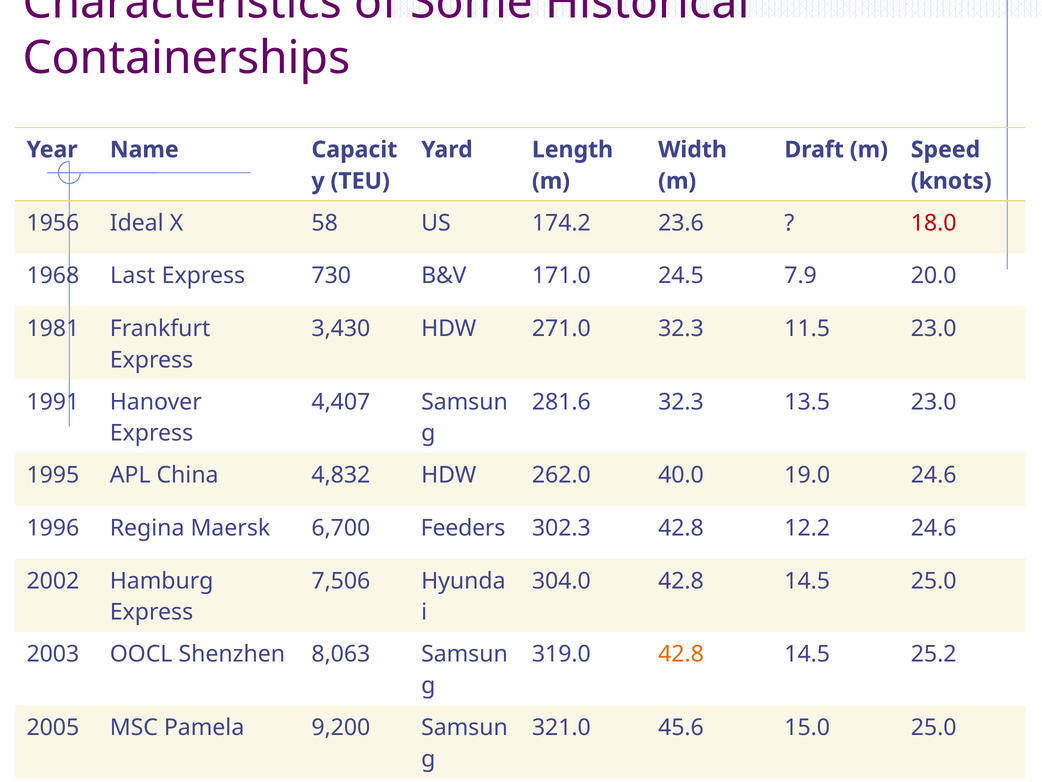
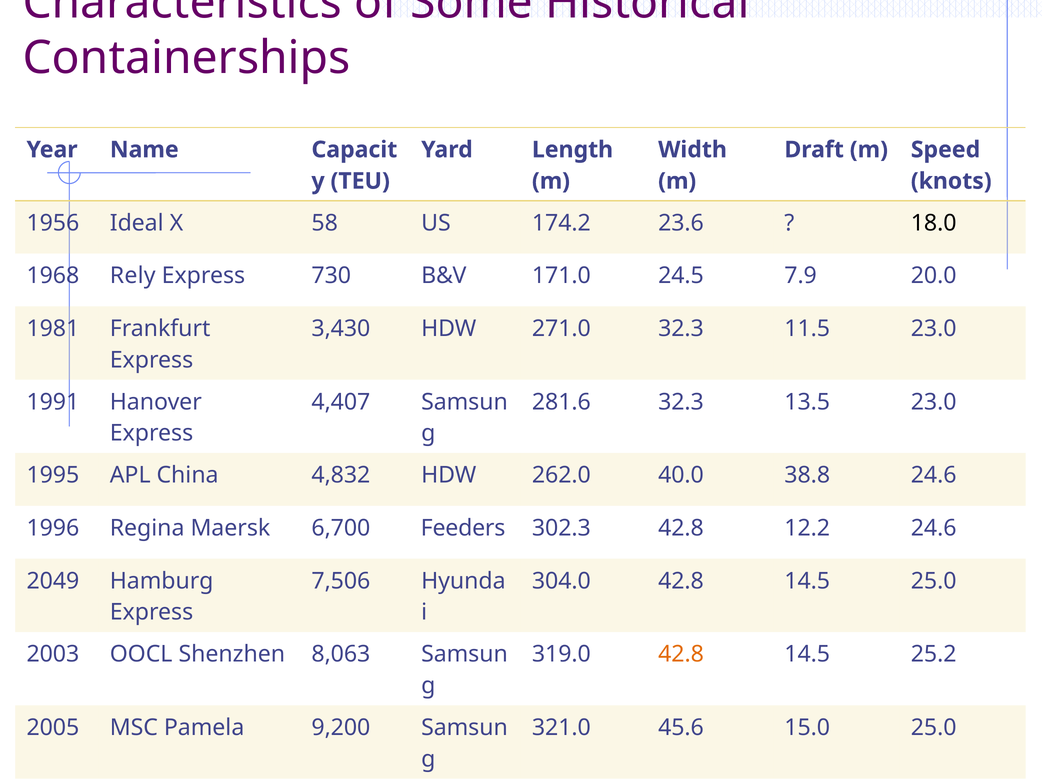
18.0 colour: red -> black
Last: Last -> Rely
19.0: 19.0 -> 38.8
2002: 2002 -> 2049
